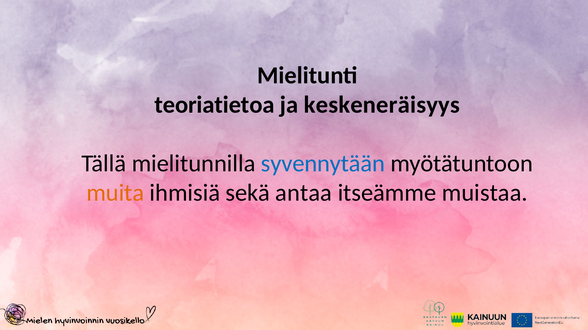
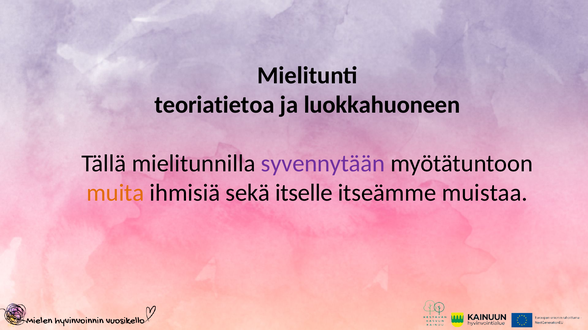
keskeneräisyys: keskeneräisyys -> luokkahuoneen
syvennytään colour: blue -> purple
antaa: antaa -> itselle
